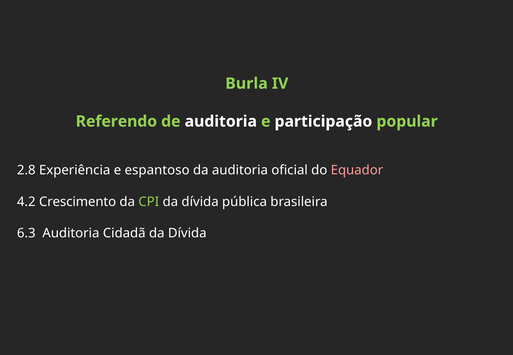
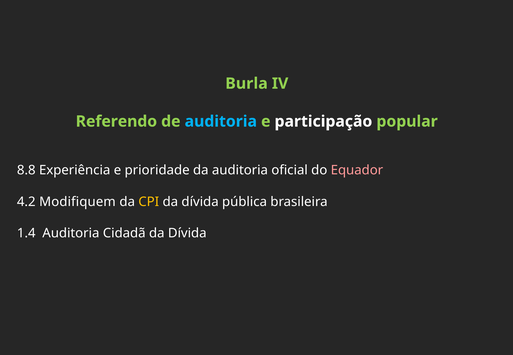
auditoria at (221, 121) colour: white -> light blue
2.8: 2.8 -> 8.8
espantoso: espantoso -> prioridade
Crescimento: Crescimento -> Modifiquem
CPI colour: light green -> yellow
6.3: 6.3 -> 1.4
